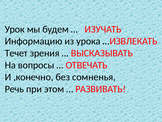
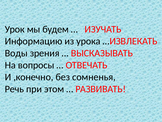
Течет: Течет -> Воды
